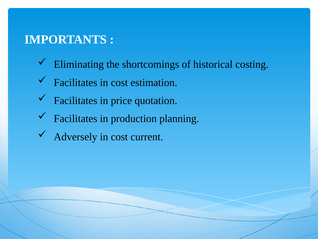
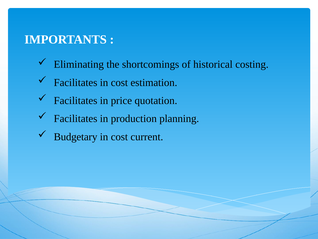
Adversely: Adversely -> Budgetary
